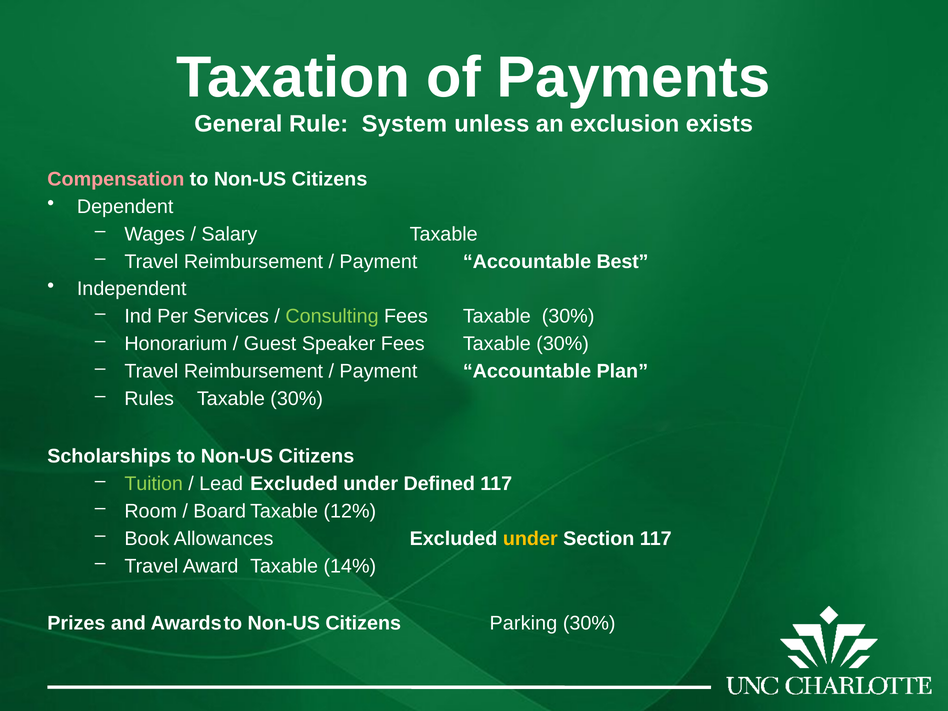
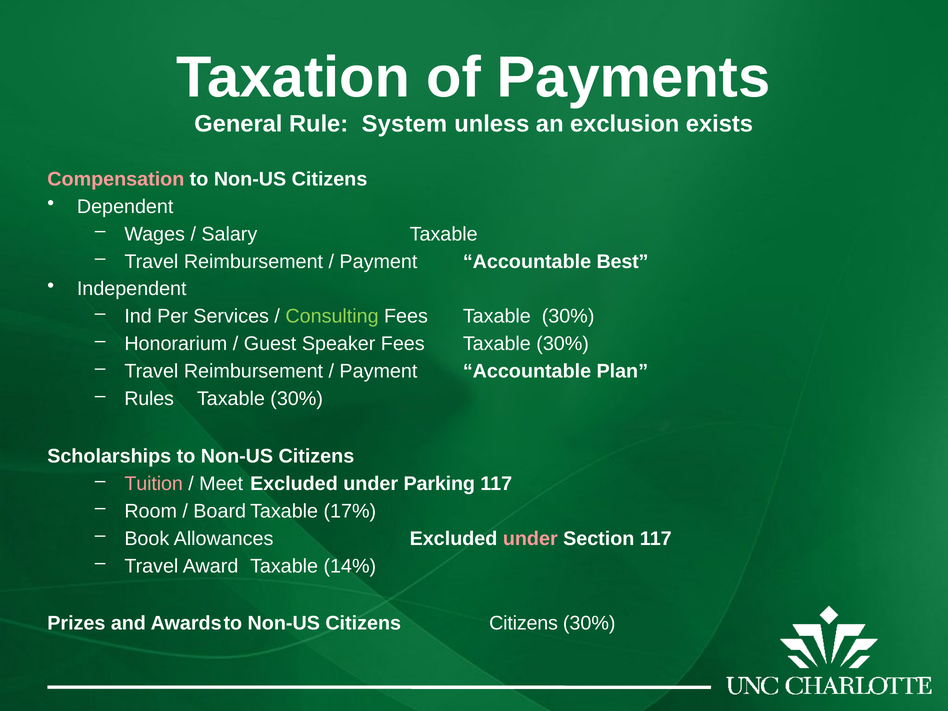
Tuition colour: light green -> pink
Lead: Lead -> Meet
Defined: Defined -> Parking
12%: 12% -> 17%
under at (530, 539) colour: yellow -> pink
Citizens Parking: Parking -> Citizens
